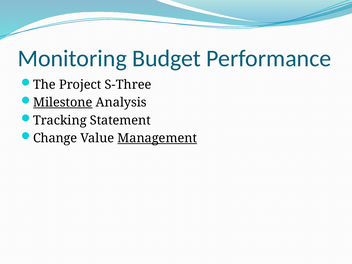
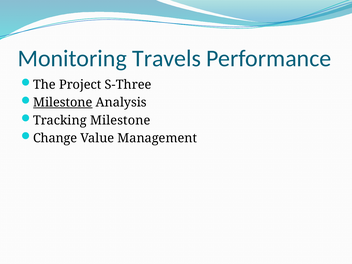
Budget: Budget -> Travels
Tracking Statement: Statement -> Milestone
Management underline: present -> none
